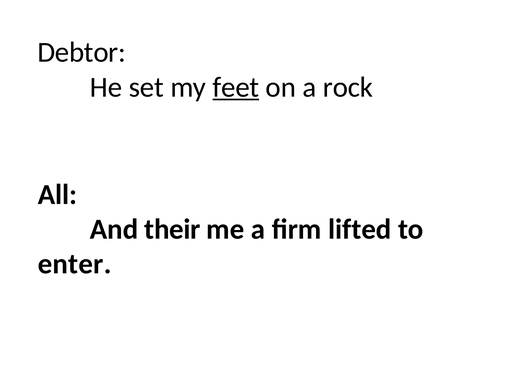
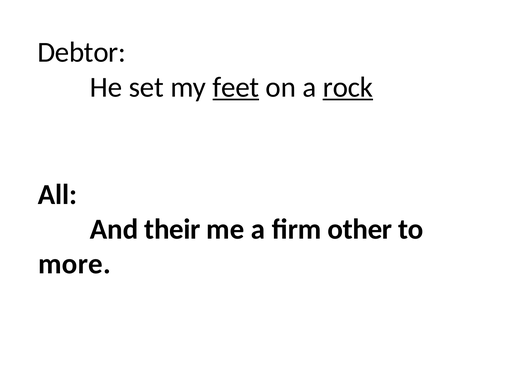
rock underline: none -> present
lifted: lifted -> other
enter: enter -> more
